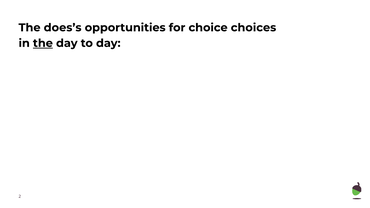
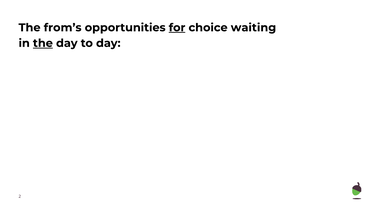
does’s: does’s -> from’s
for underline: none -> present
choices: choices -> waiting
